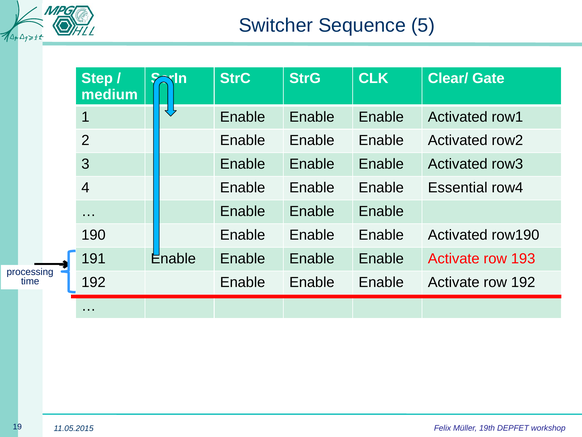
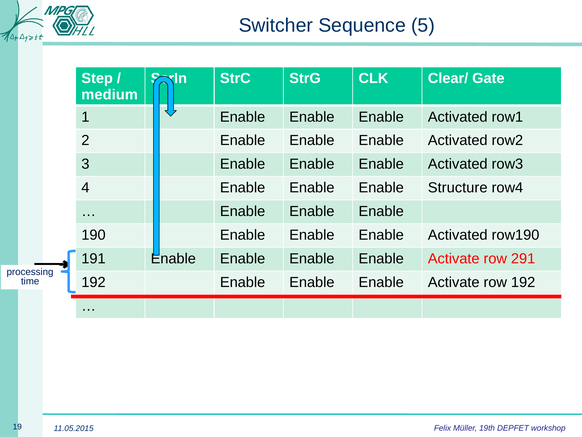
Essential: Essential -> Structure
193: 193 -> 291
